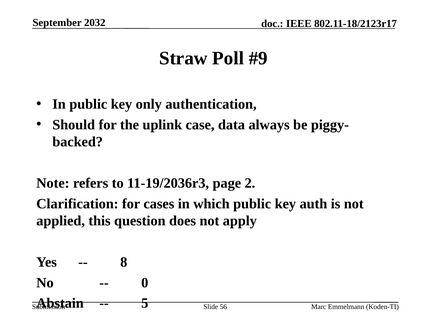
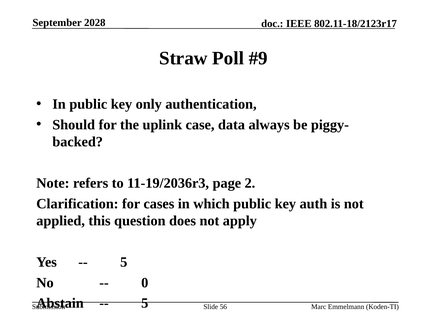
2032: 2032 -> 2028
8 at (124, 262): 8 -> 5
